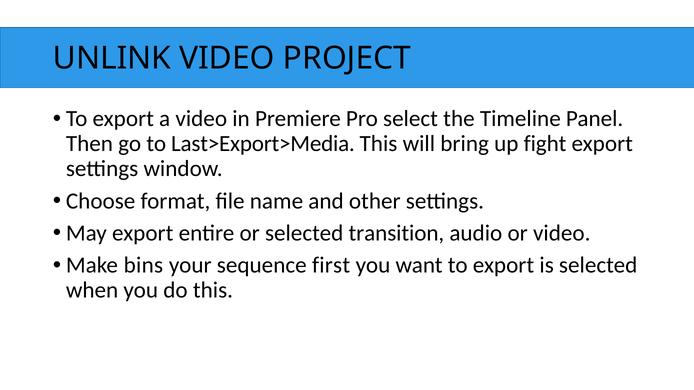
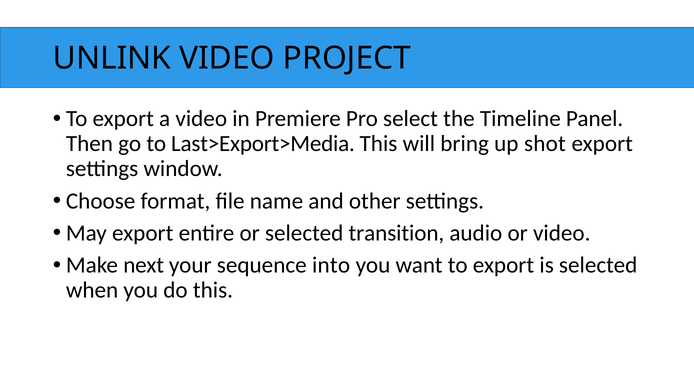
fight: fight -> shot
bins: bins -> next
first: first -> into
